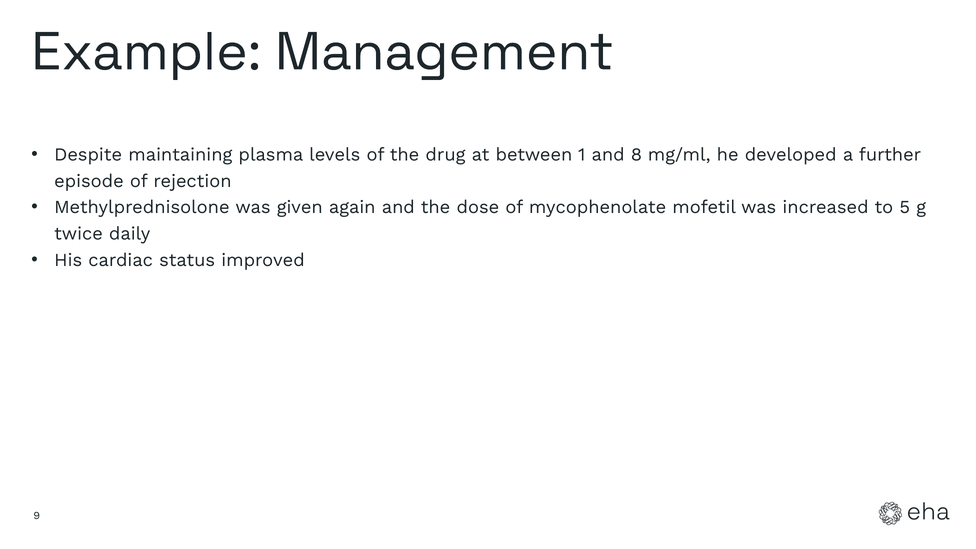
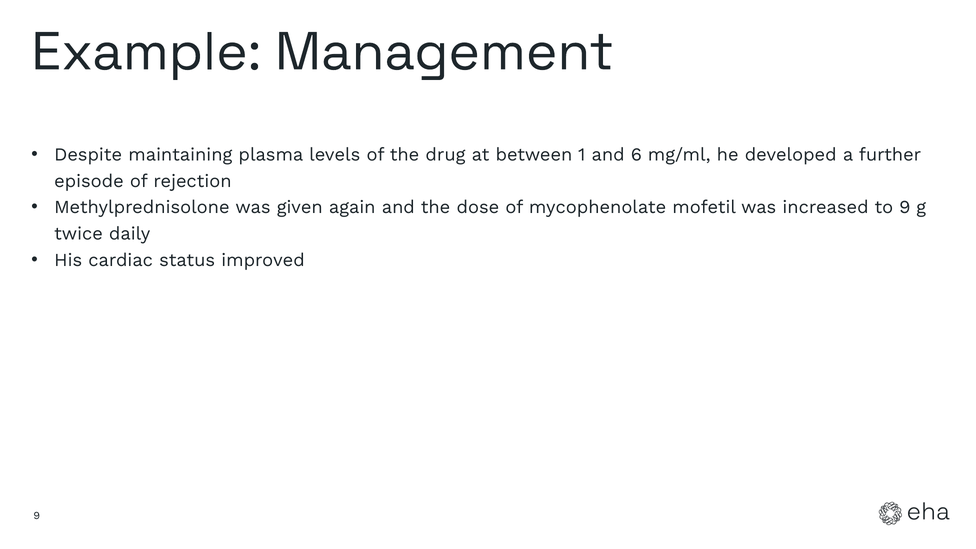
8: 8 -> 6
to 5: 5 -> 9
